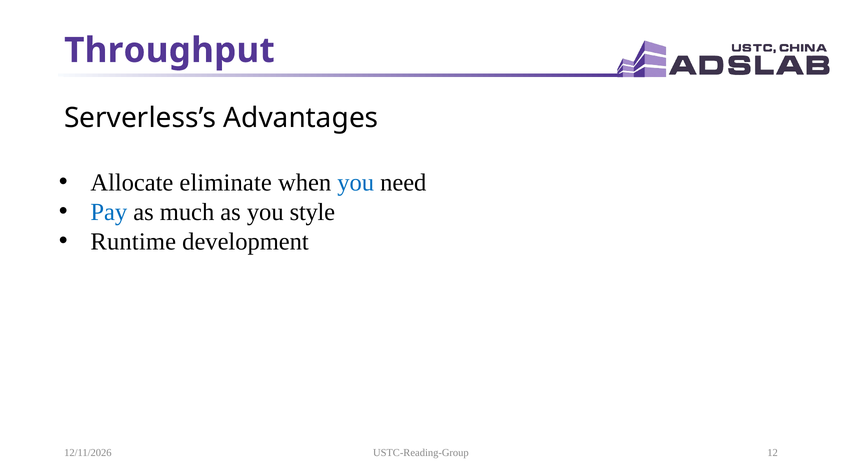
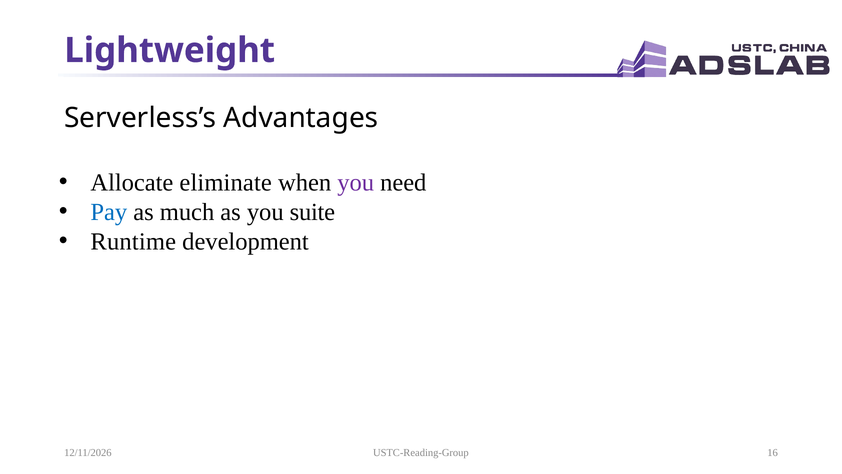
Throughput: Throughput -> Lightweight
you at (356, 182) colour: blue -> purple
style: style -> suite
12: 12 -> 16
